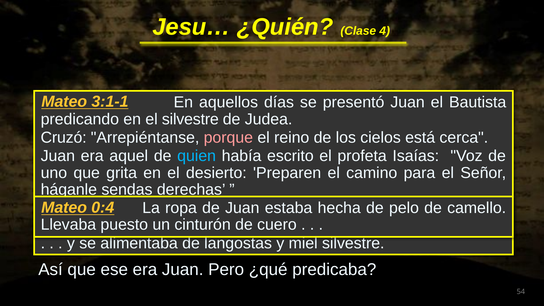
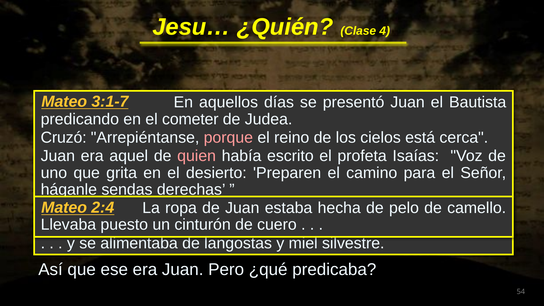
3:1-1: 3:1-1 -> 3:1-7
el silvestre: silvestre -> cometer
quien colour: light blue -> pink
0:4: 0:4 -> 2:4
